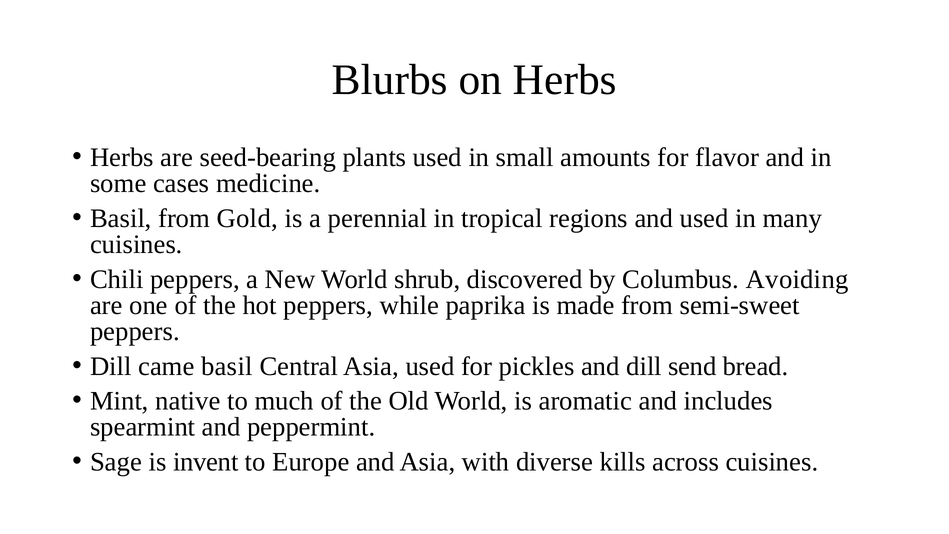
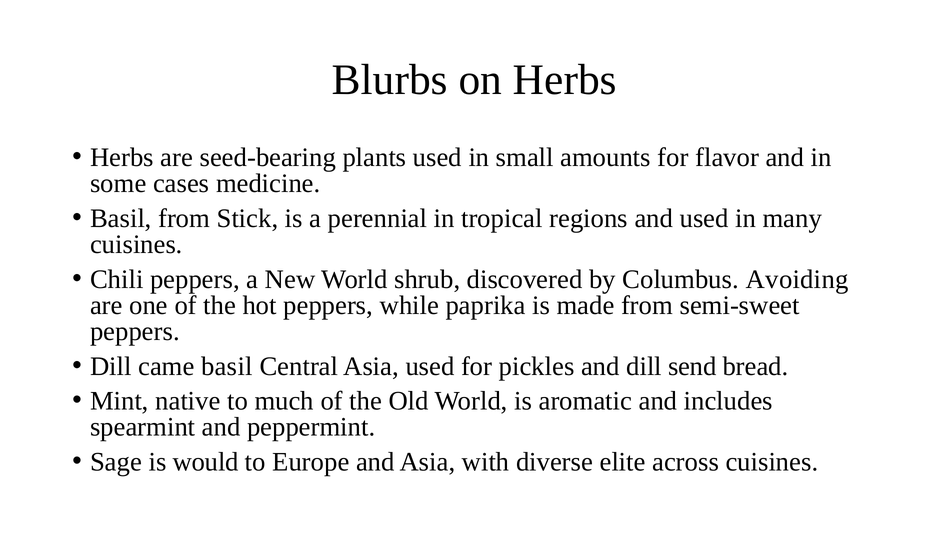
Gold: Gold -> Stick
invent: invent -> would
kills: kills -> elite
